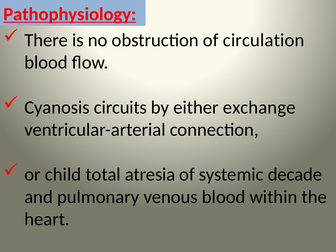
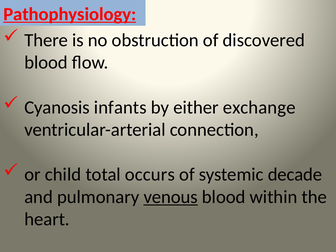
circulation: circulation -> discovered
circuits: circuits -> infants
atresia: atresia -> occurs
venous underline: none -> present
